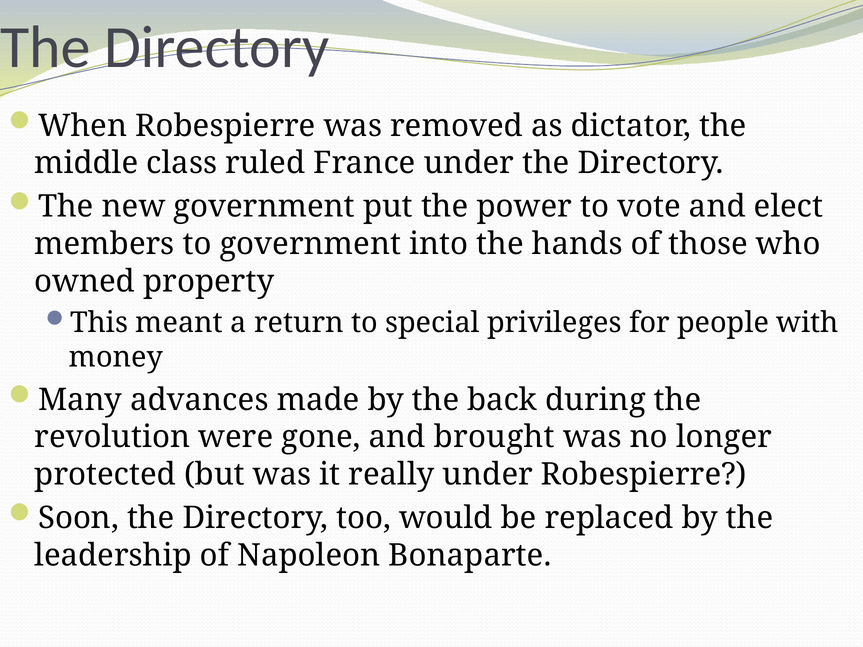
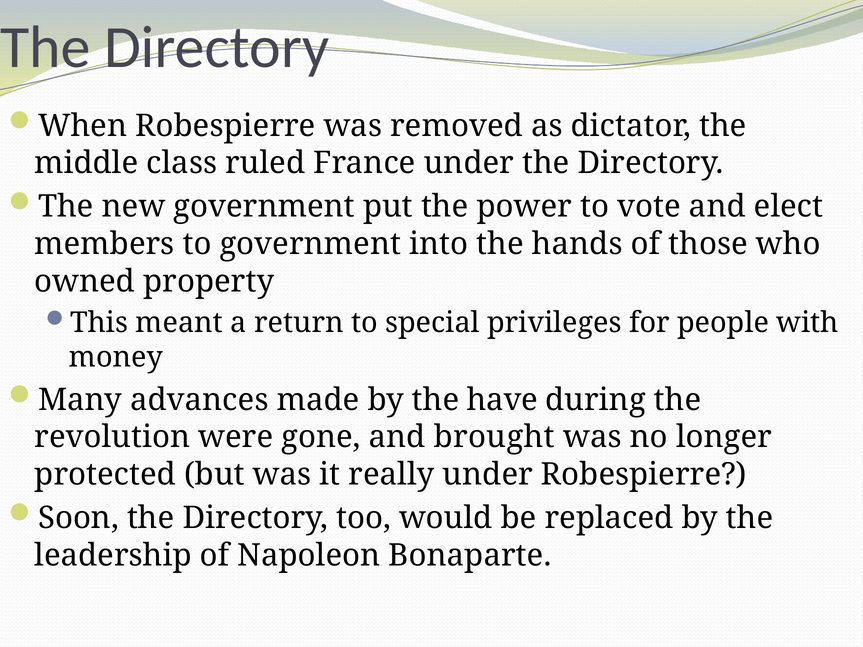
back: back -> have
